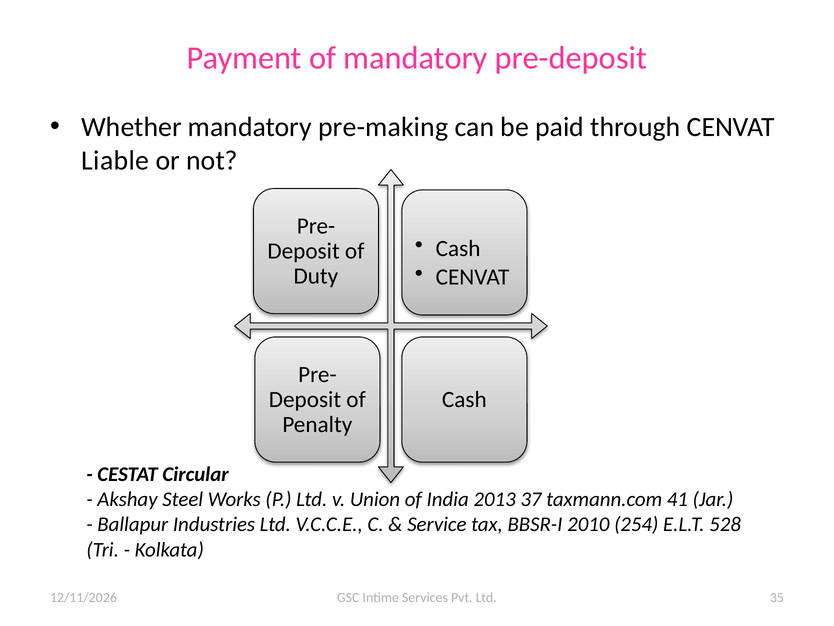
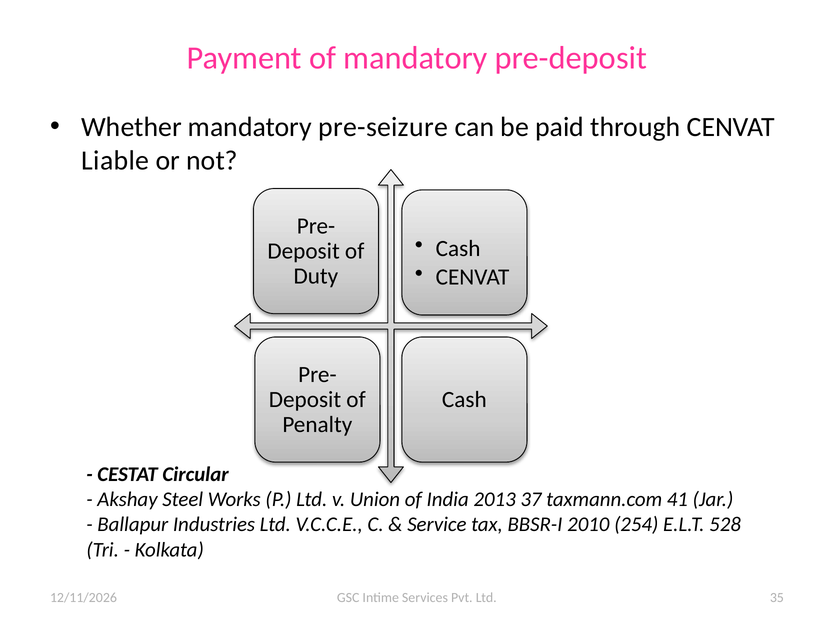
pre-making: pre-making -> pre-seizure
